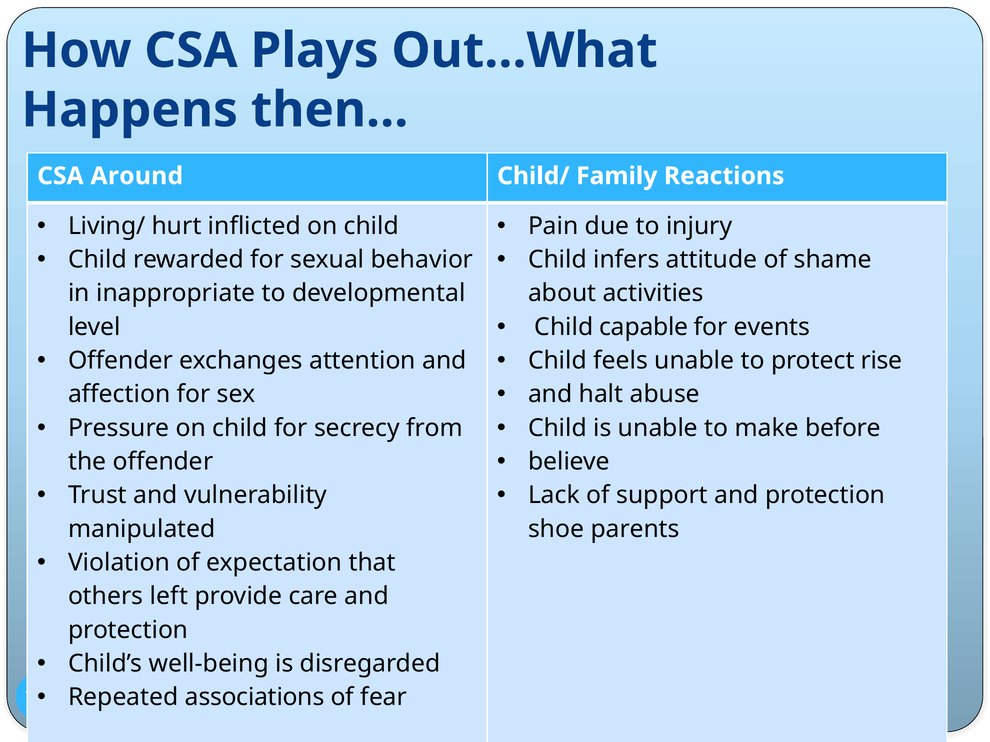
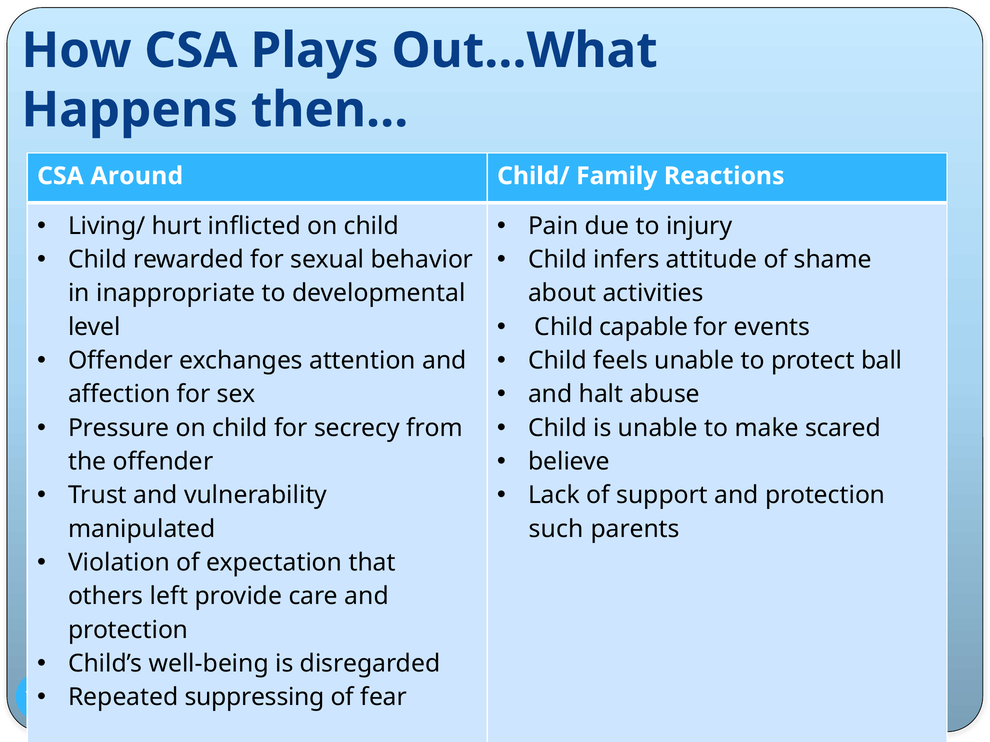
rise: rise -> ball
before: before -> scared
shoe: shoe -> such
associations: associations -> suppressing
